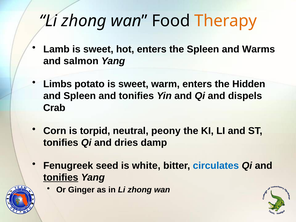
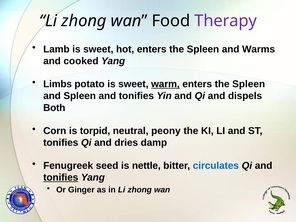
Therapy colour: orange -> purple
salmon: salmon -> cooked
warm underline: none -> present
Hidden at (249, 84): Hidden -> Spleen
Crab: Crab -> Both
white: white -> nettle
